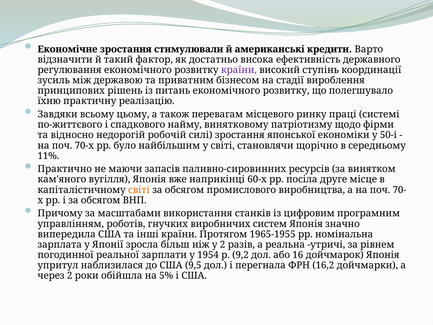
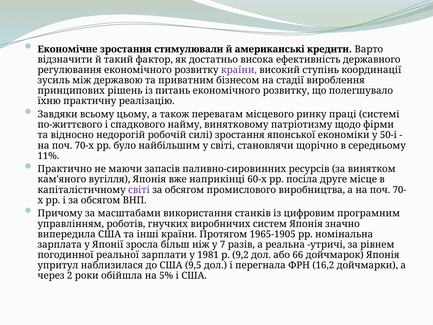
світі at (139, 190) colour: orange -> purple
1965-1955: 1965-1955 -> 1965-1905
у 2: 2 -> 7
1954: 1954 -> 1981
16: 16 -> 66
